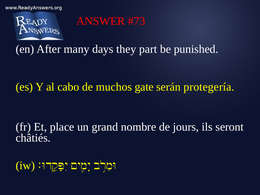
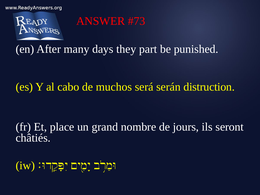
gate: gate -> será
protegería: protegería -> distruction
